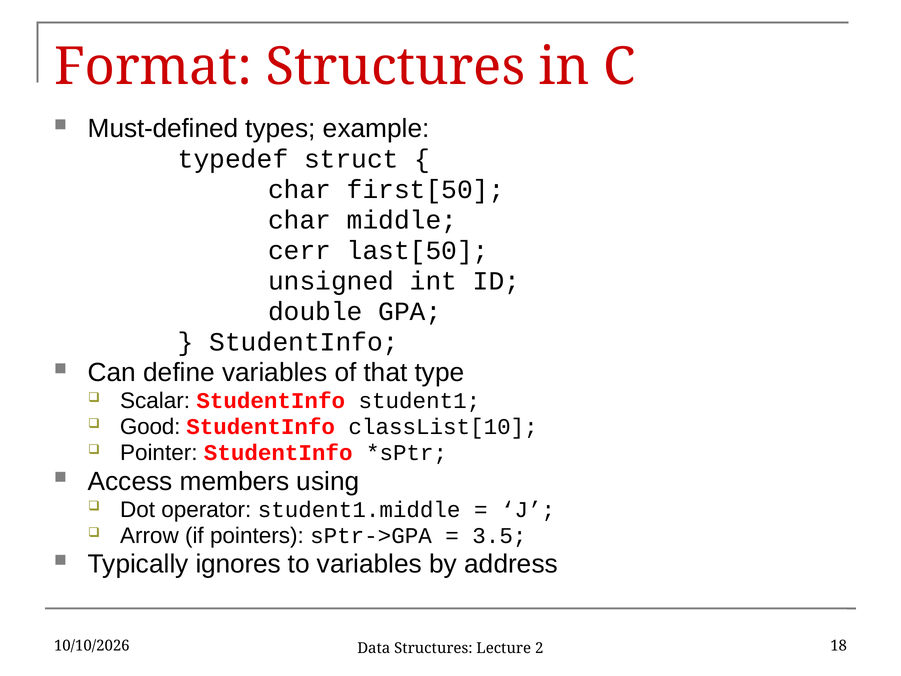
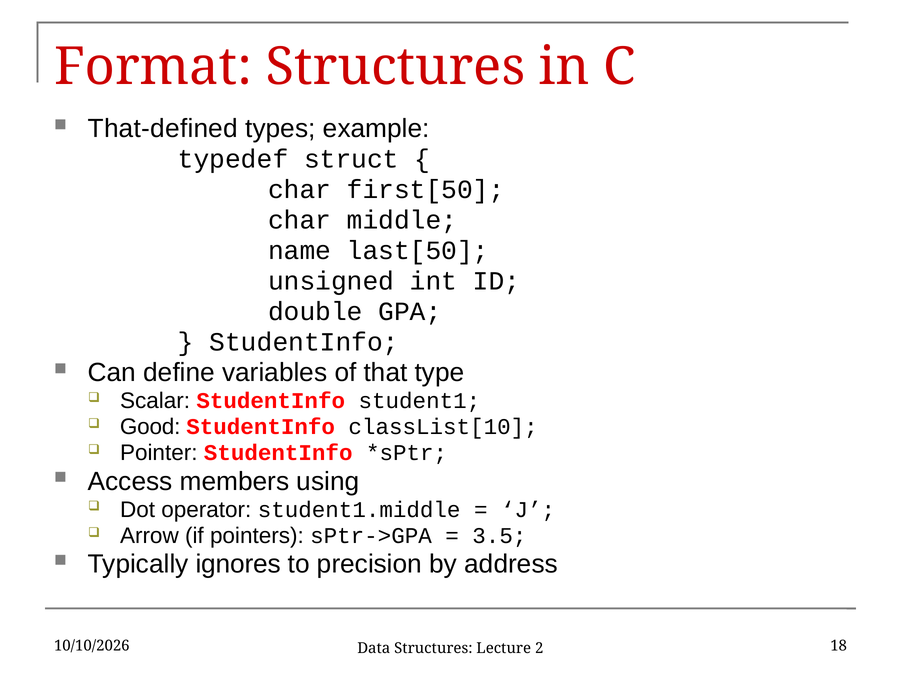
Must-defined: Must-defined -> That-defined
cerr: cerr -> name
to variables: variables -> precision
